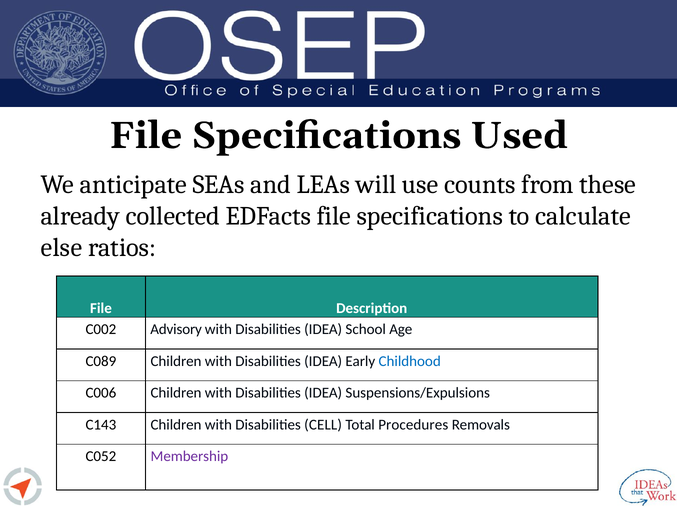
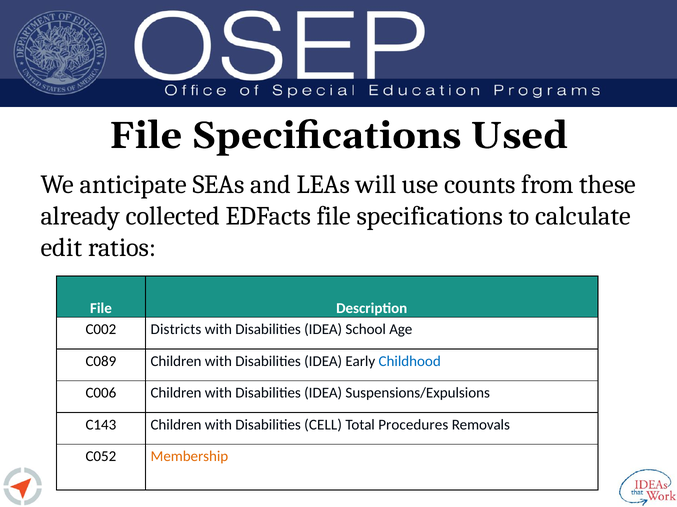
else: else -> edit
Advisory: Advisory -> Districts
Membership colour: purple -> orange
